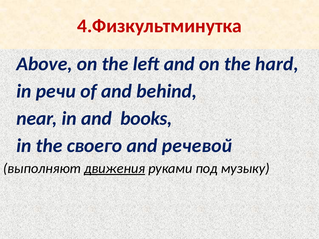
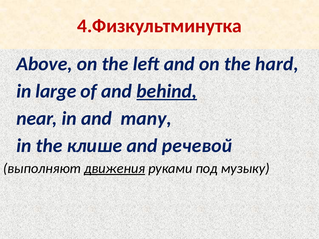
речи: речи -> large
behind underline: none -> present
books: books -> many
своего: своего -> клише
